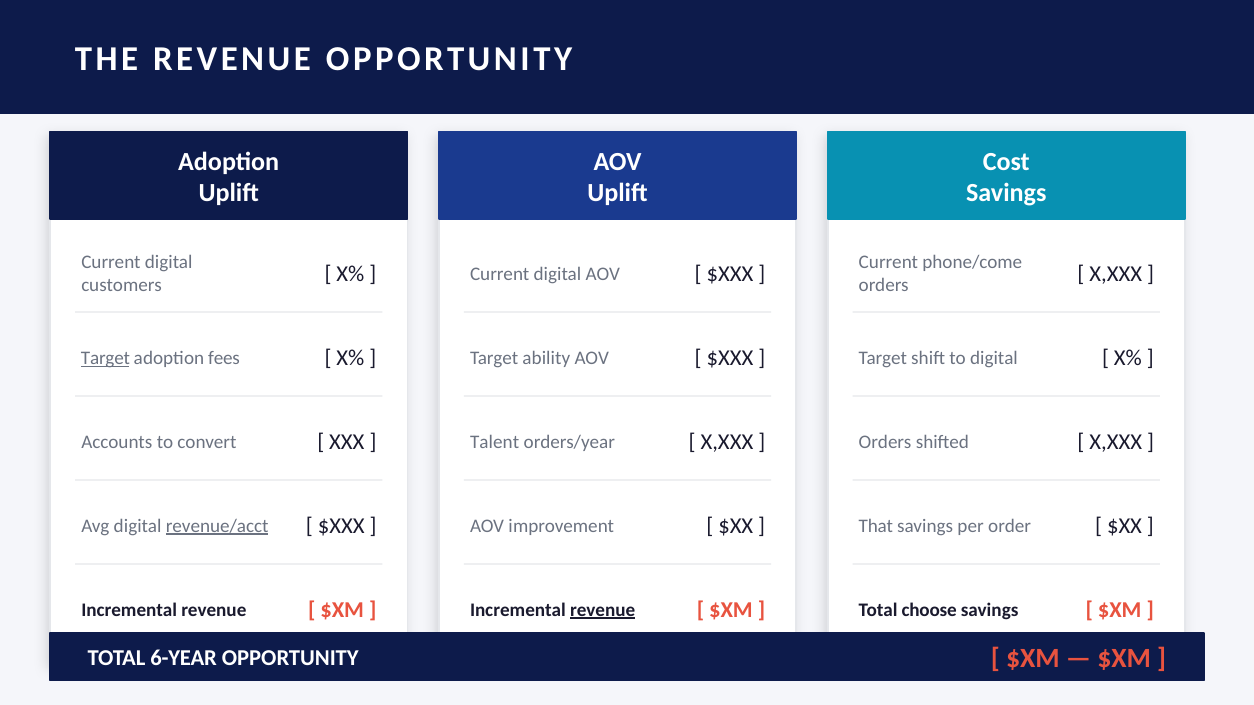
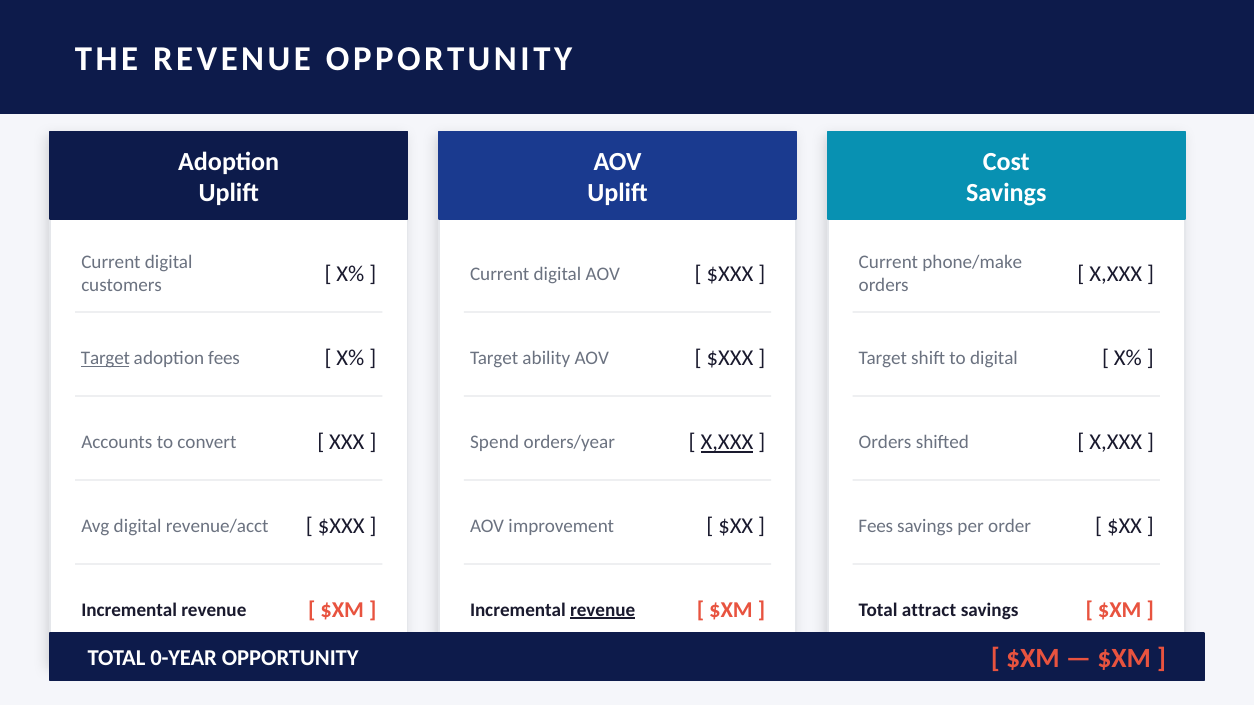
phone/come: phone/come -> phone/make
Talent: Talent -> Spend
X,XXX at (727, 442) underline: none -> present
revenue/acct underline: present -> none
That at (876, 526): That -> Fees
choose: choose -> attract
6-YEAR: 6-YEAR -> 0-YEAR
